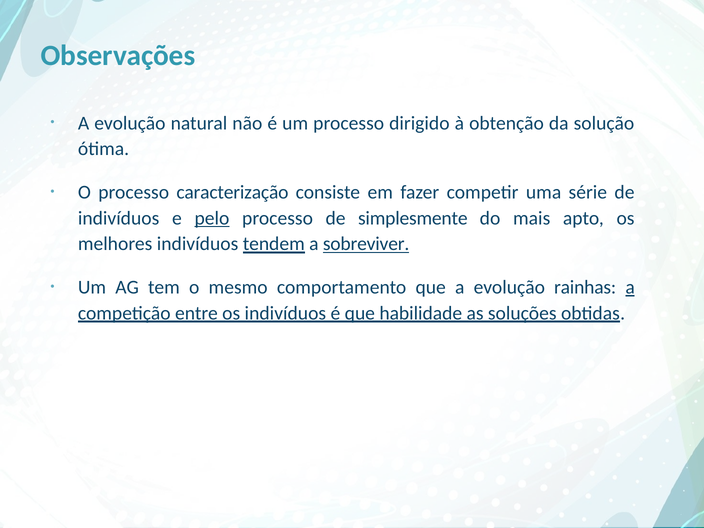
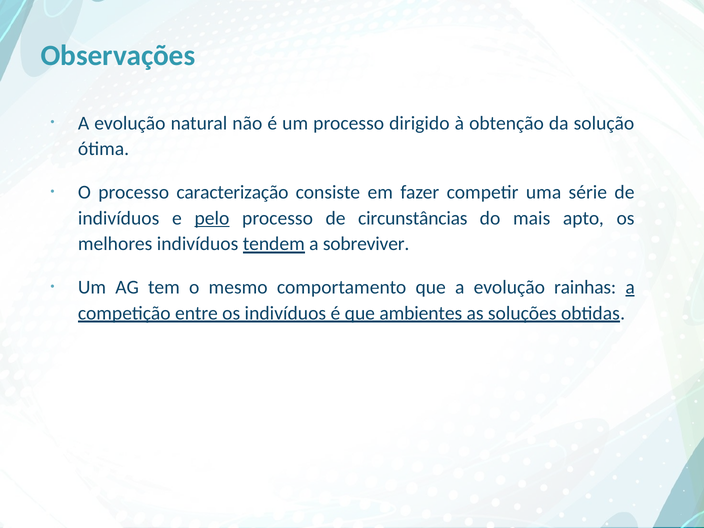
simplesmente: simplesmente -> circunstâncias
sobreviver underline: present -> none
habilidade: habilidade -> ambientes
